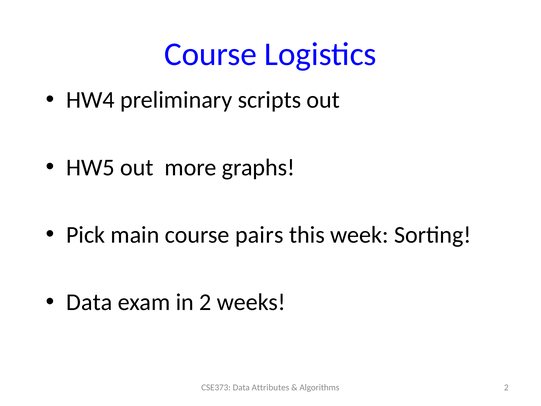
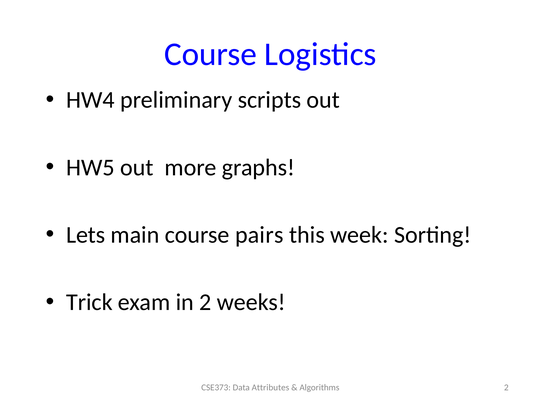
Pick: Pick -> Lets
Data at (89, 302): Data -> Trick
